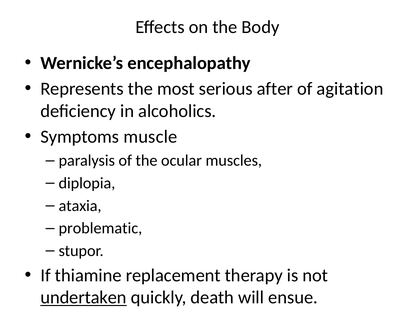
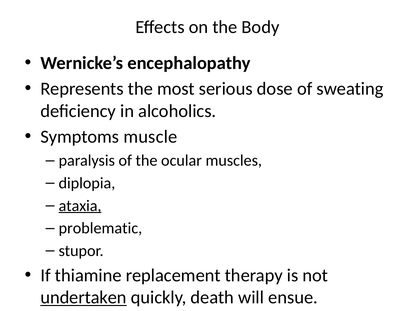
after: after -> dose
agitation: agitation -> sweating
ataxia underline: none -> present
